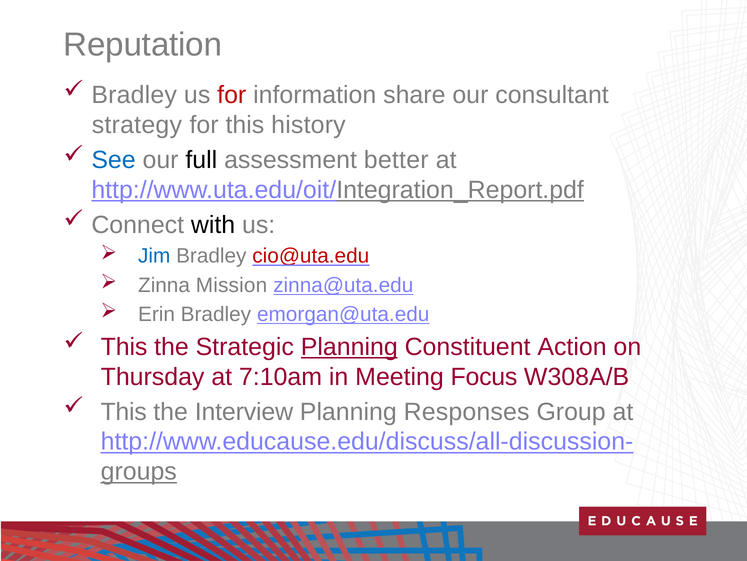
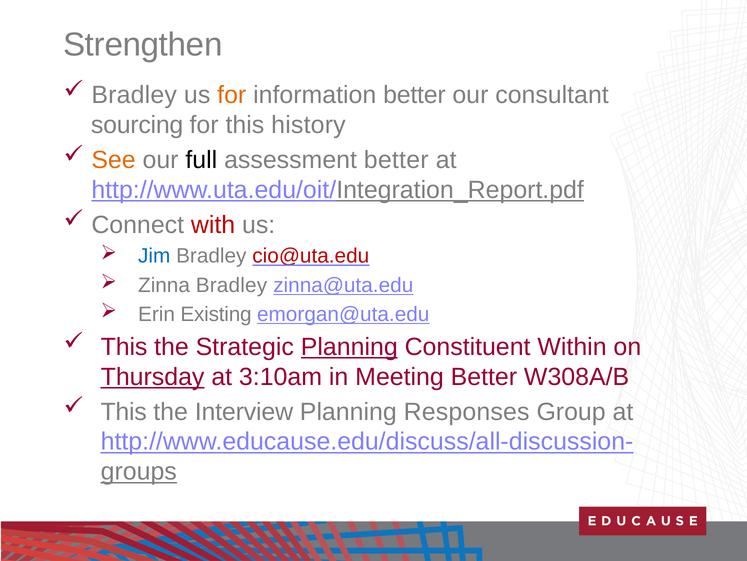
Reputation: Reputation -> Strengthen
for at (232, 95) colour: red -> orange
information share: share -> better
strategy: strategy -> sourcing
See colour: blue -> orange
with colour: black -> red
Zinna Mission: Mission -> Bradley
Erin Bradley: Bradley -> Existing
Action: Action -> Within
Thursday underline: none -> present
7:10am: 7:10am -> 3:10am
Meeting Focus: Focus -> Better
